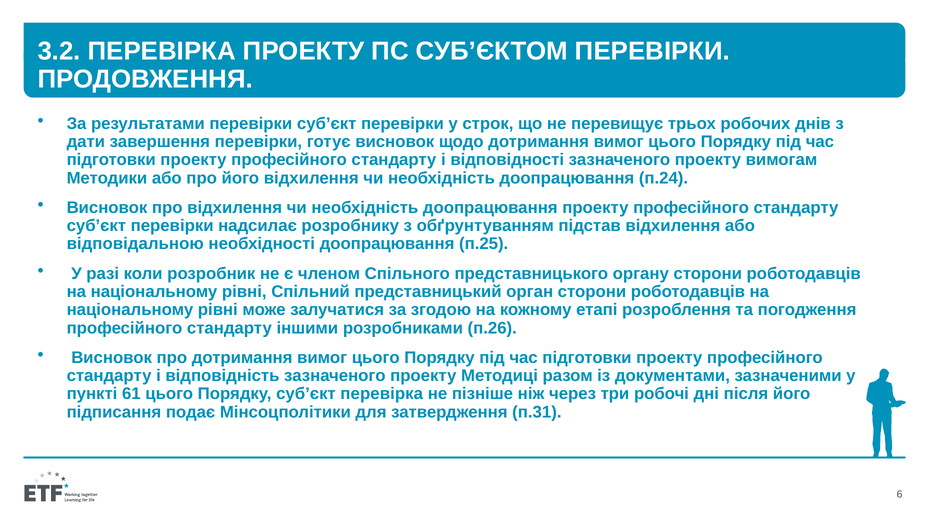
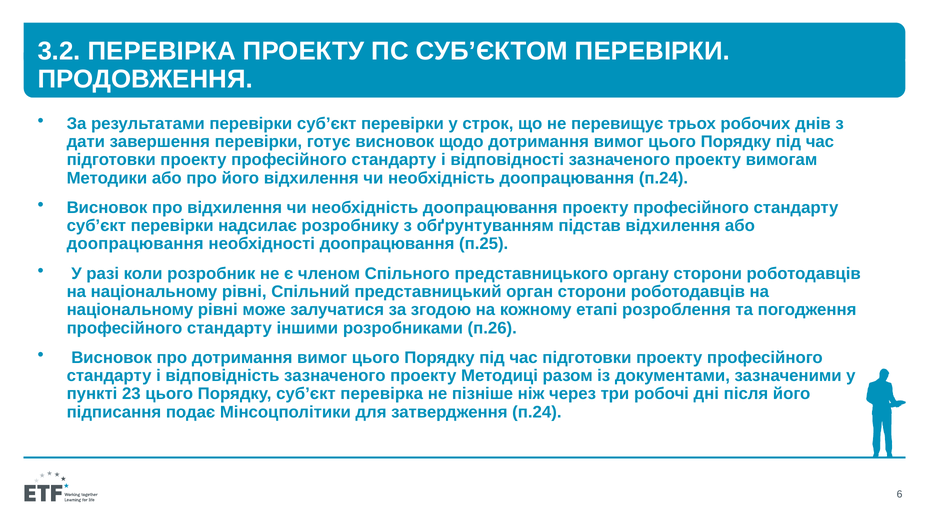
відповідальною at (135, 244): відповідальною -> доопрацювання
61: 61 -> 23
затвердження п.31: п.31 -> п.24
